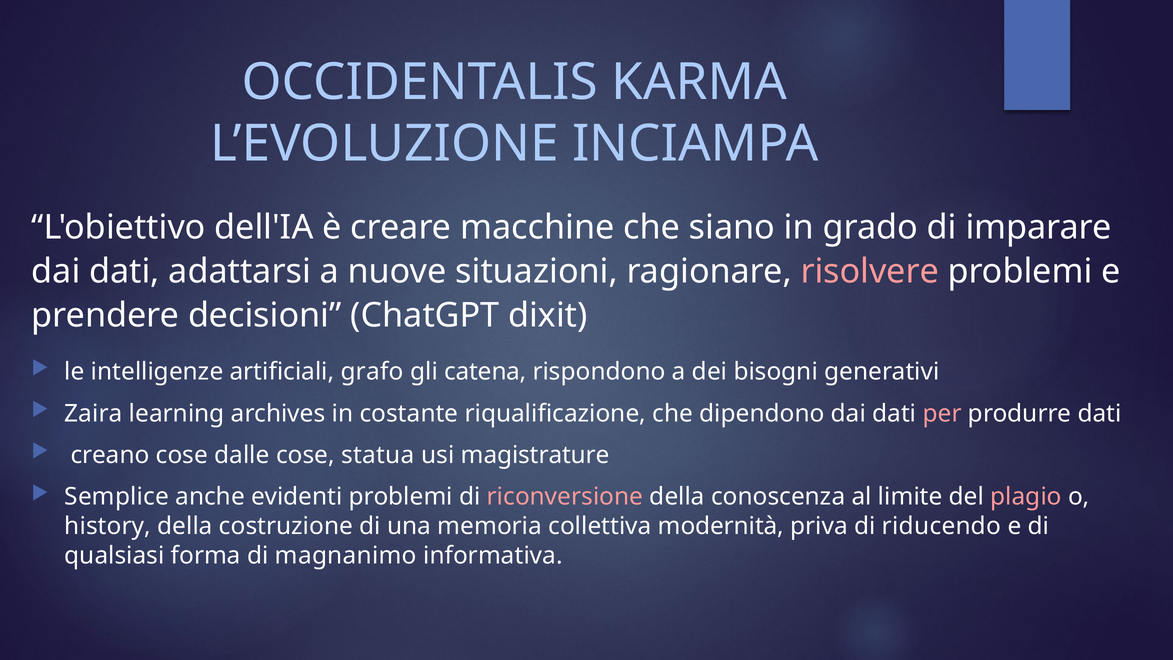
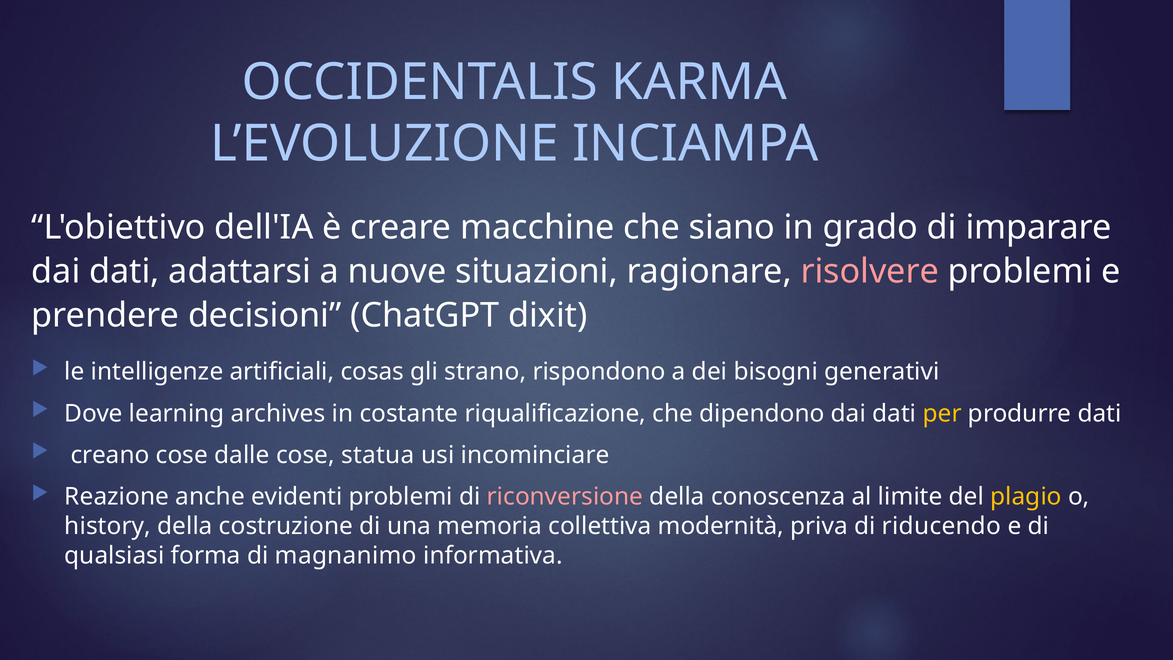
grafo: grafo -> cosas
catena: catena -> strano
Zaira: Zaira -> Dove
per colour: pink -> yellow
magistrature: magistrature -> incominciare
Semplice: Semplice -> Reazione
plagio colour: pink -> yellow
